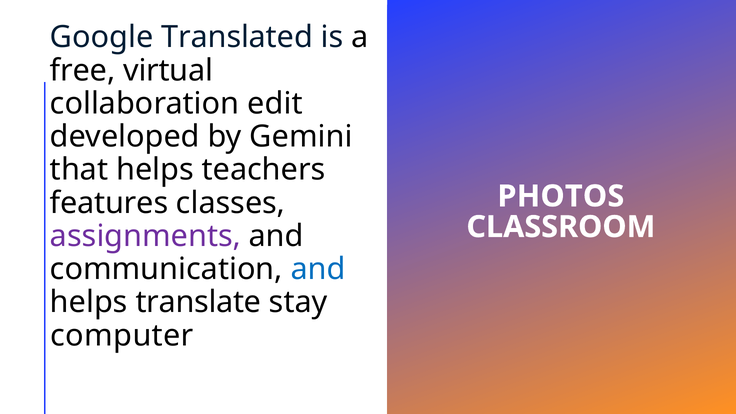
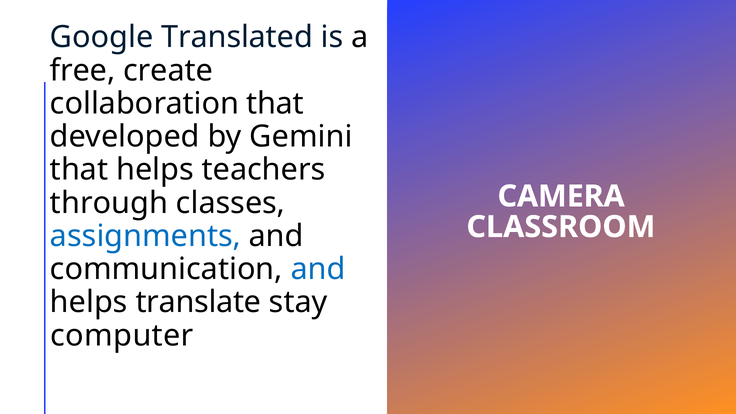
virtual: virtual -> create
collaboration edit: edit -> that
PHOTOS: PHOTOS -> CAMERA
features: features -> through
assignments colour: purple -> blue
